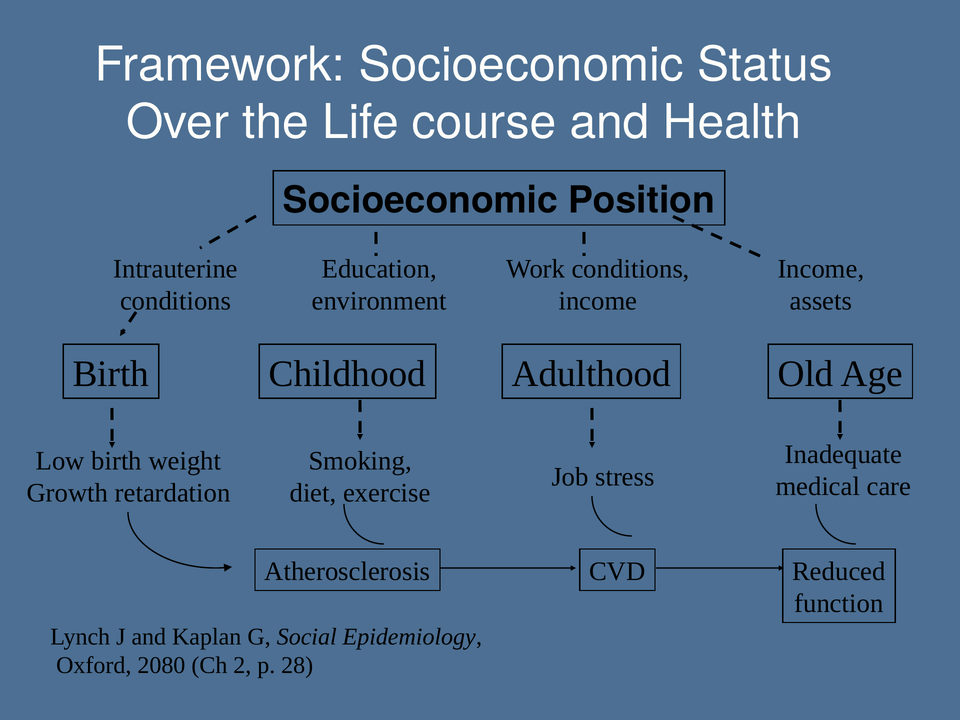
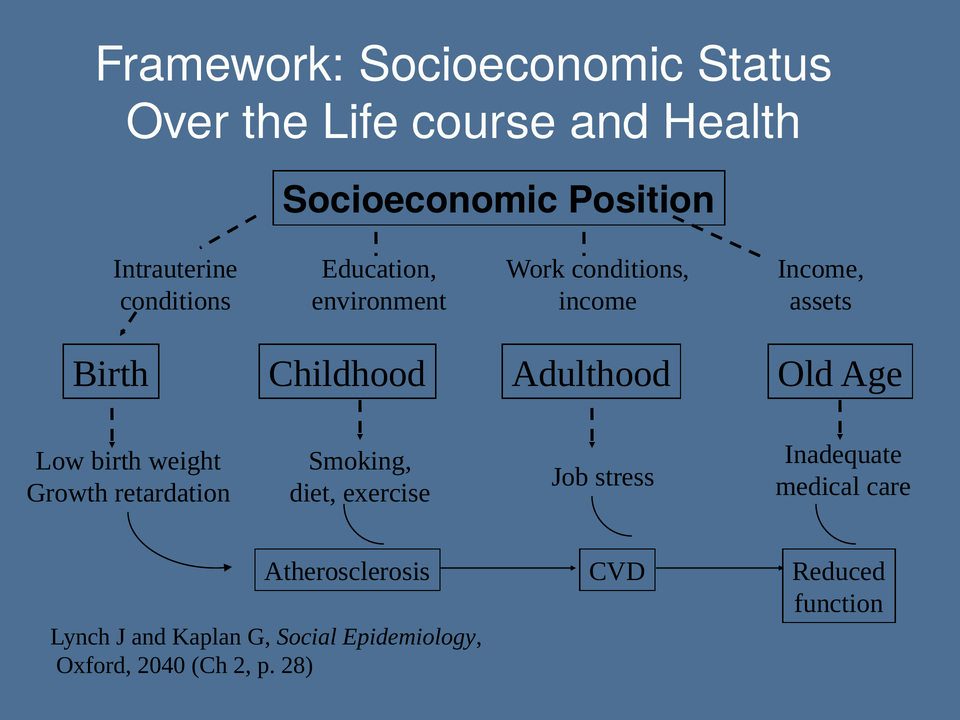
2080: 2080 -> 2040
